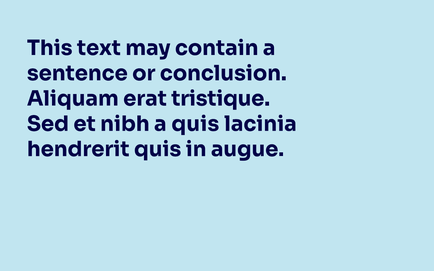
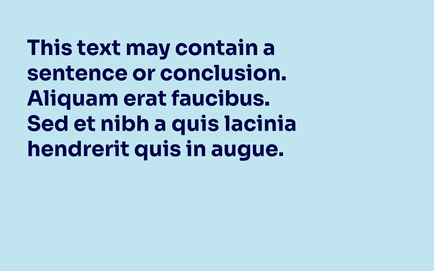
tristique: tristique -> faucibus
